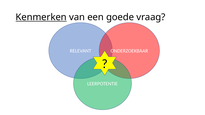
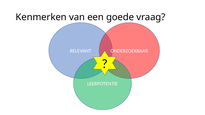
Kenmerken underline: present -> none
